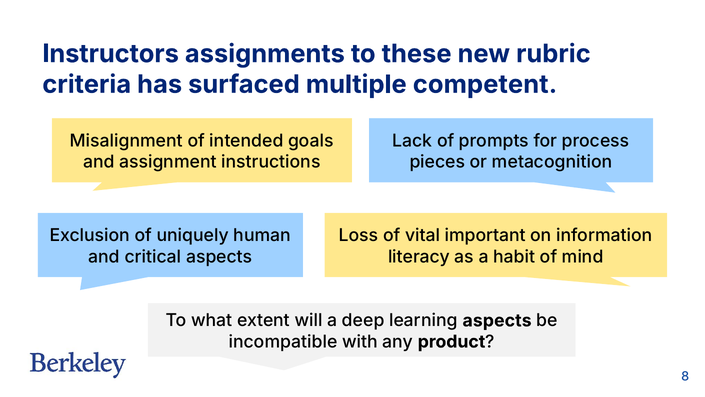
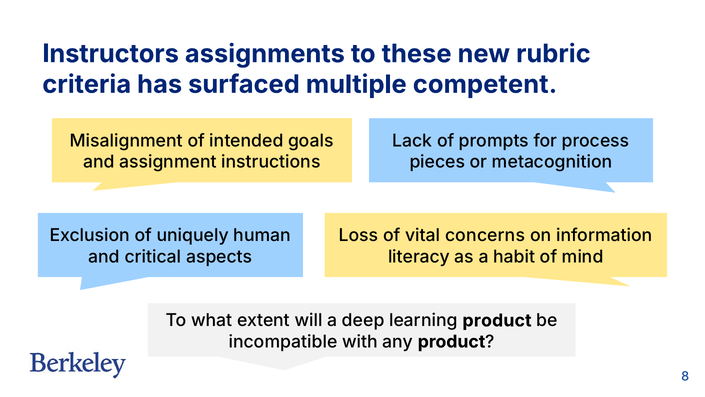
important: important -> concerns
learning aspects: aspects -> product
